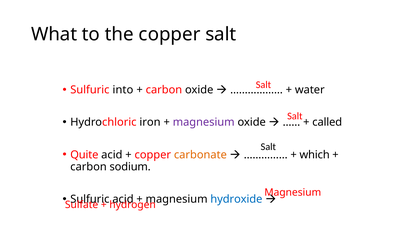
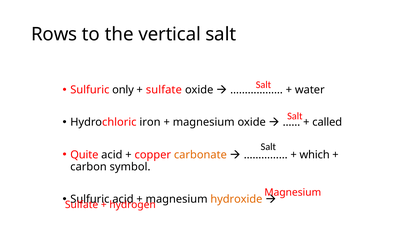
What: What -> Rows
the copper: copper -> vertical
into: into -> only
carbon at (164, 90): carbon -> sulfate
magnesium at (204, 122) colour: purple -> black
sodium: sodium -> symbol
hydroxide colour: blue -> orange
